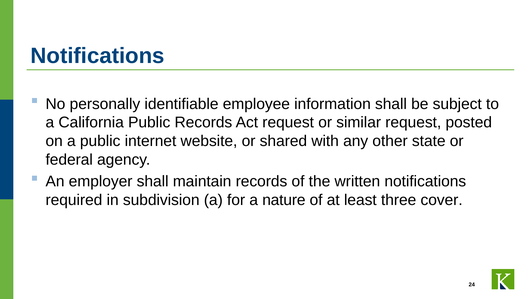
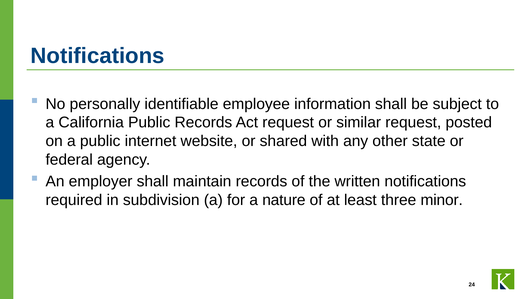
cover: cover -> minor
